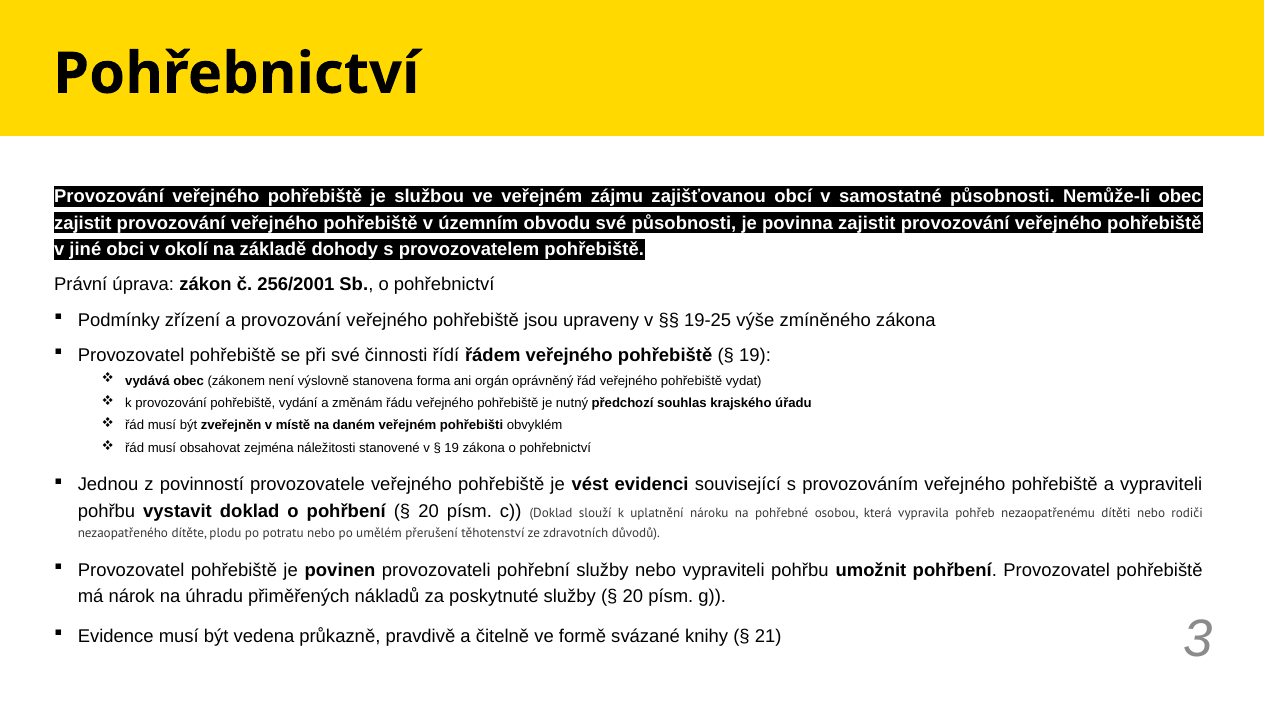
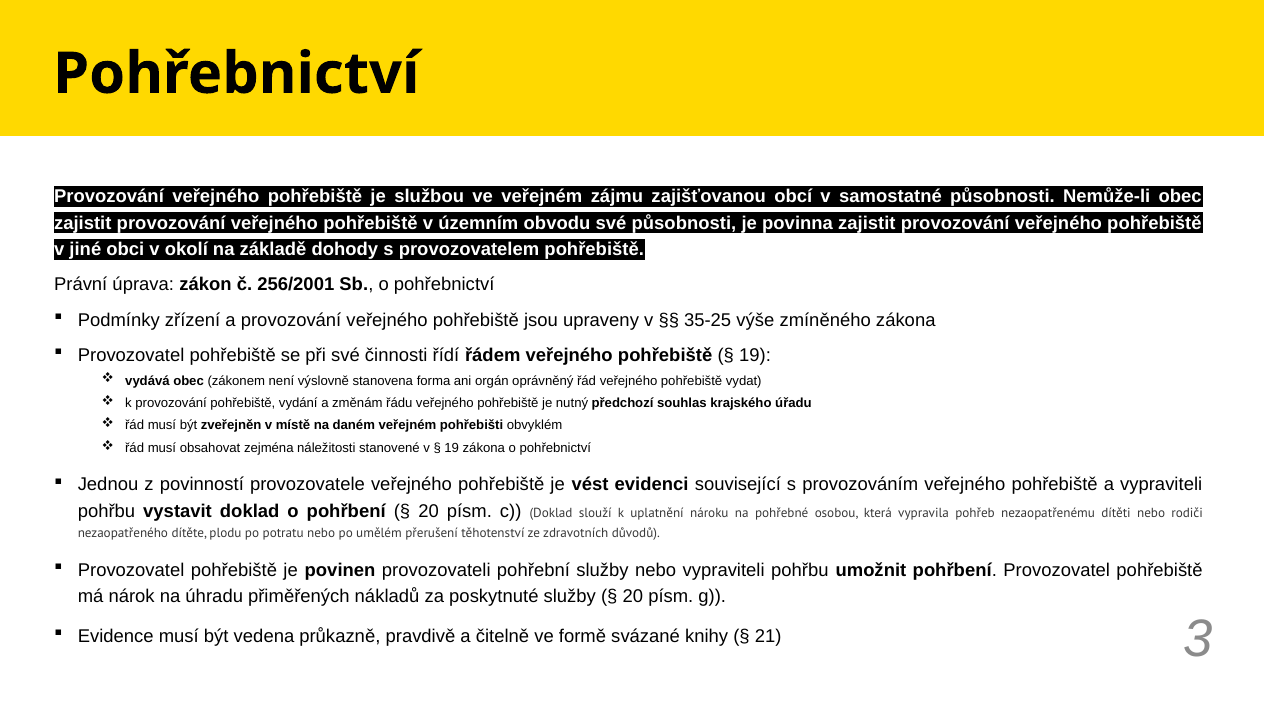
19-25: 19-25 -> 35-25
